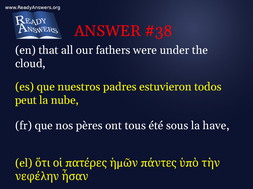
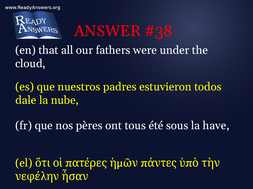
peut: peut -> dale
